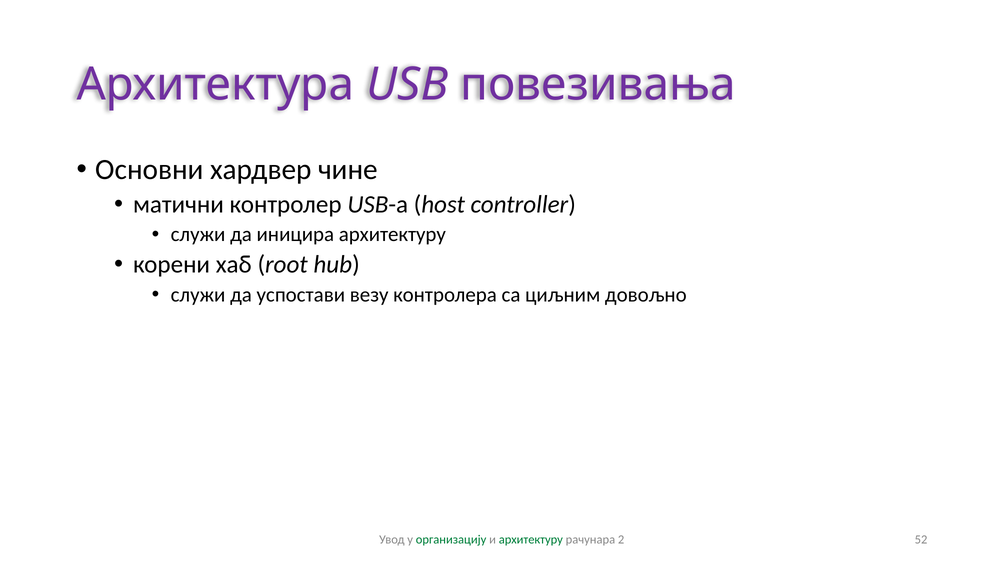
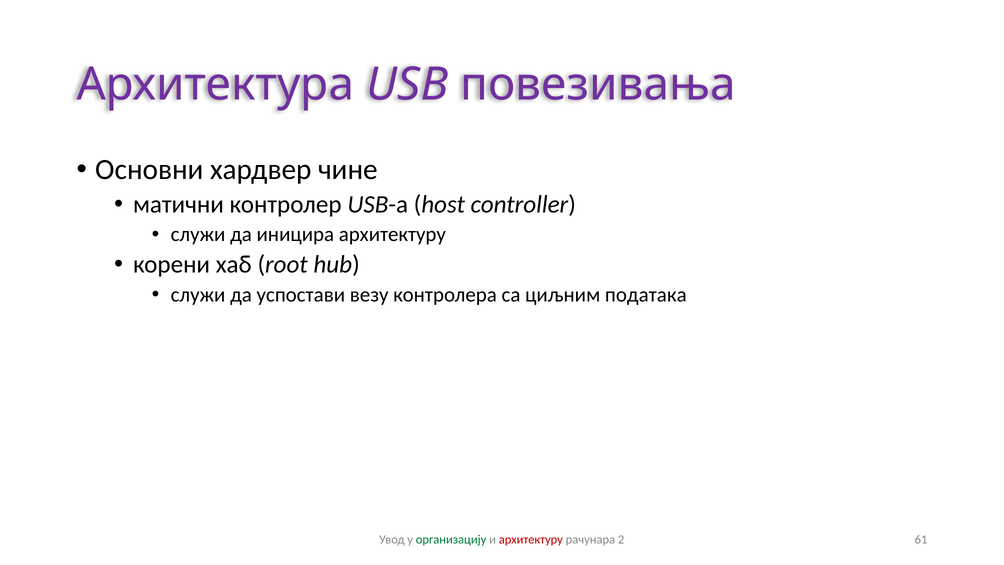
довољно: довољно -> података
архитектуру at (531, 539) colour: green -> red
52: 52 -> 61
